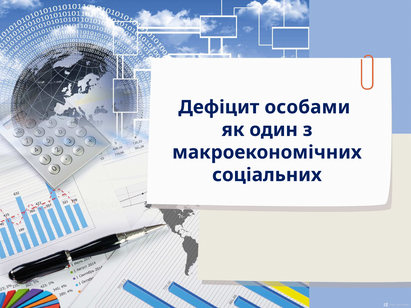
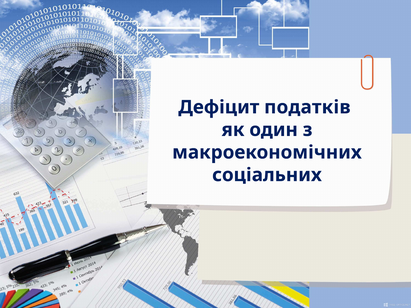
особами: особами -> податків
